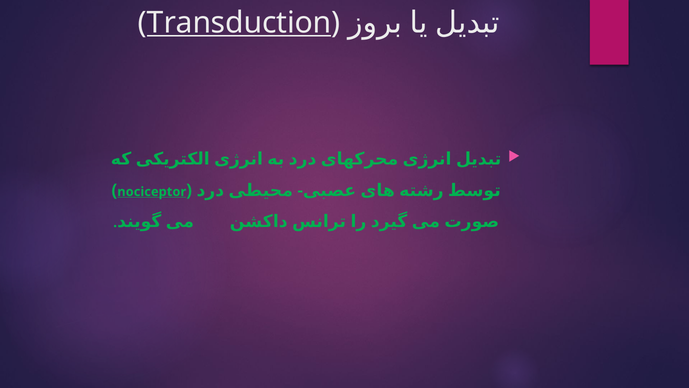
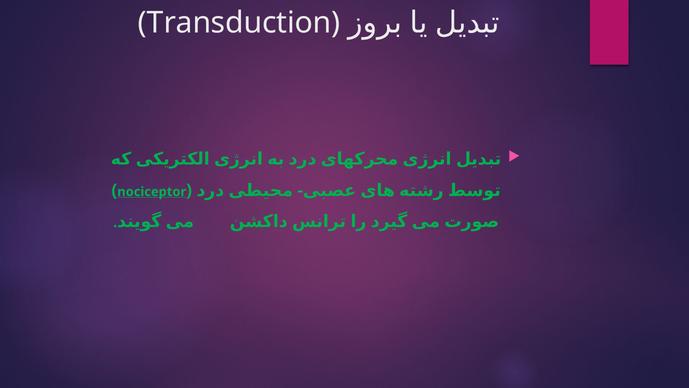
Transduction underline: present -> none
